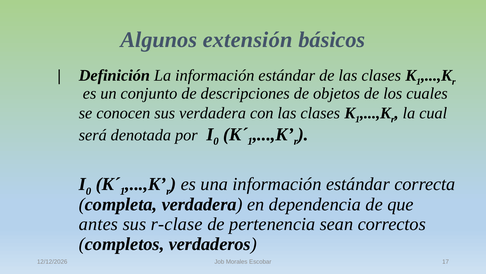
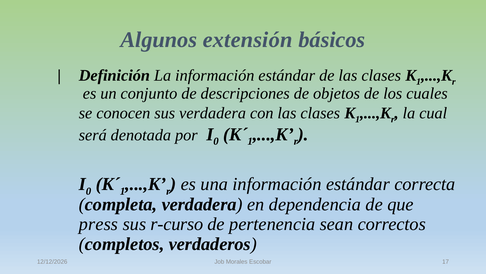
antes: antes -> press
r-clase: r-clase -> r-curso
